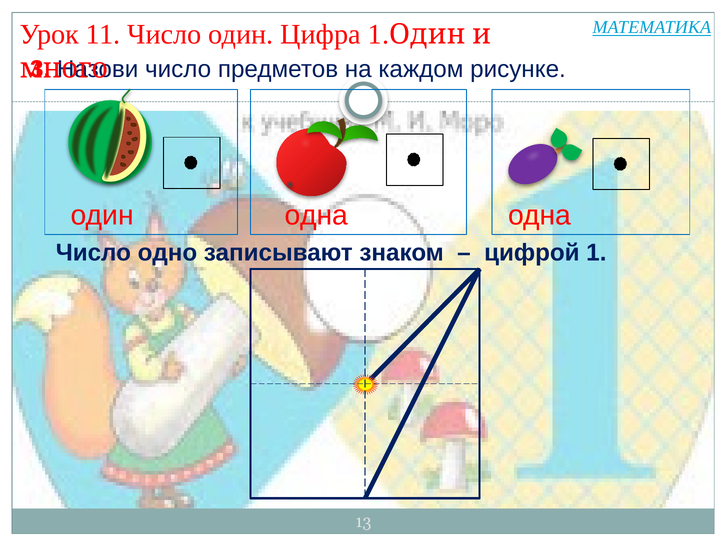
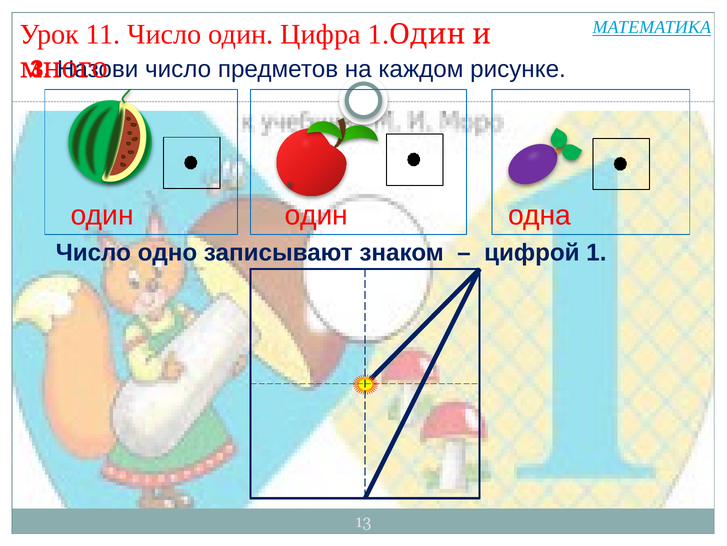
один одна: одна -> один
